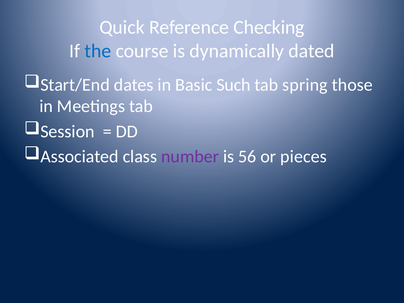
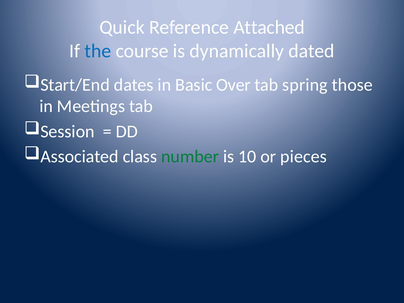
Checking: Checking -> Attached
Such: Such -> Over
number colour: purple -> green
56: 56 -> 10
